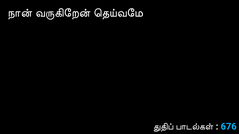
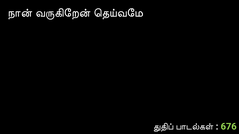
676 colour: light blue -> light green
